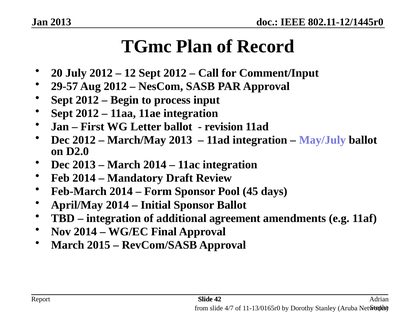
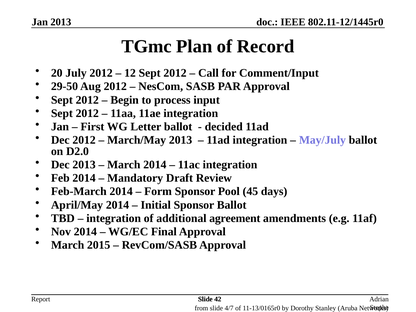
29-57: 29-57 -> 29-50
revision: revision -> decided
